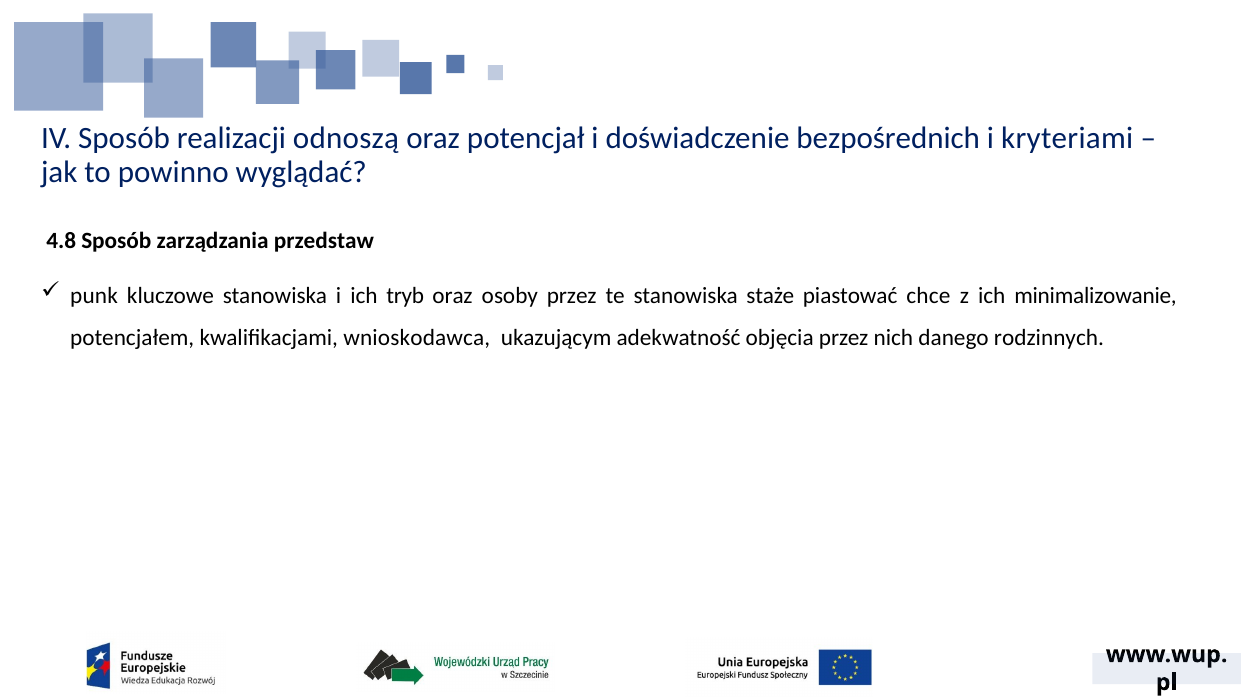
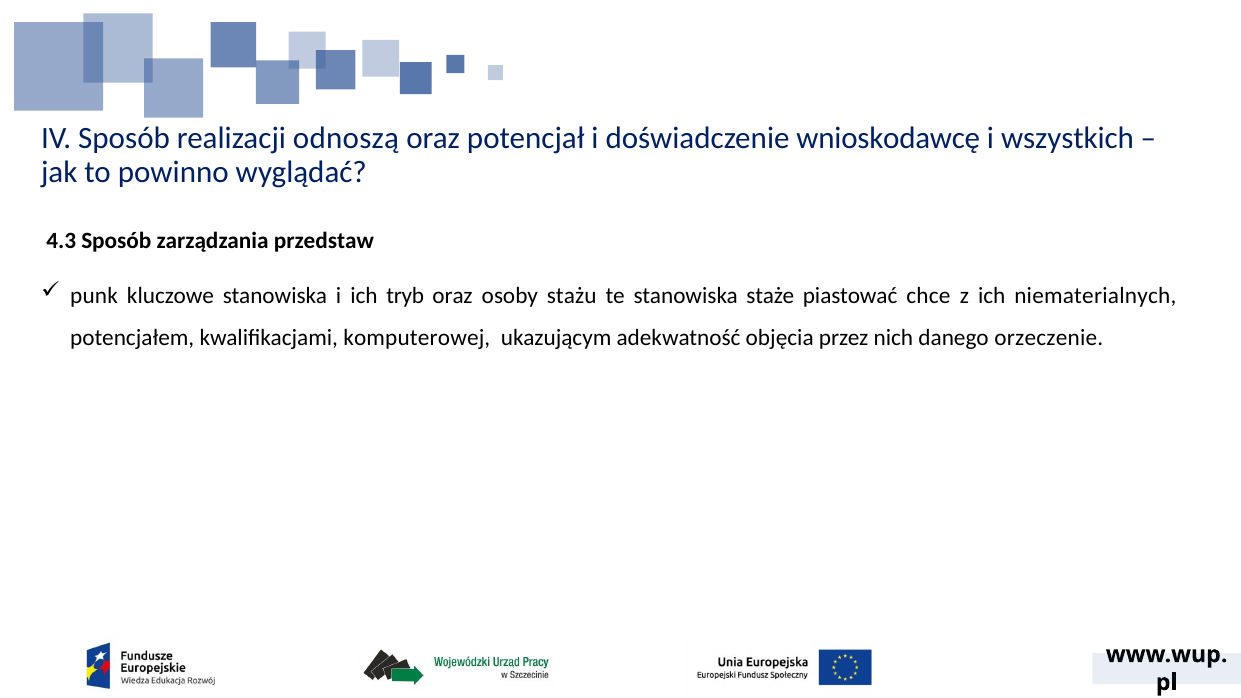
bezpośrednich: bezpośrednich -> wnioskodawcę
kryteriami: kryteriami -> wszystkich
4.8: 4.8 -> 4.3
osoby przez: przez -> stażu
minimalizowanie: minimalizowanie -> niematerialnych
wnioskodawca: wnioskodawca -> komputerowej
rodzinnych: rodzinnych -> orzeczenie
